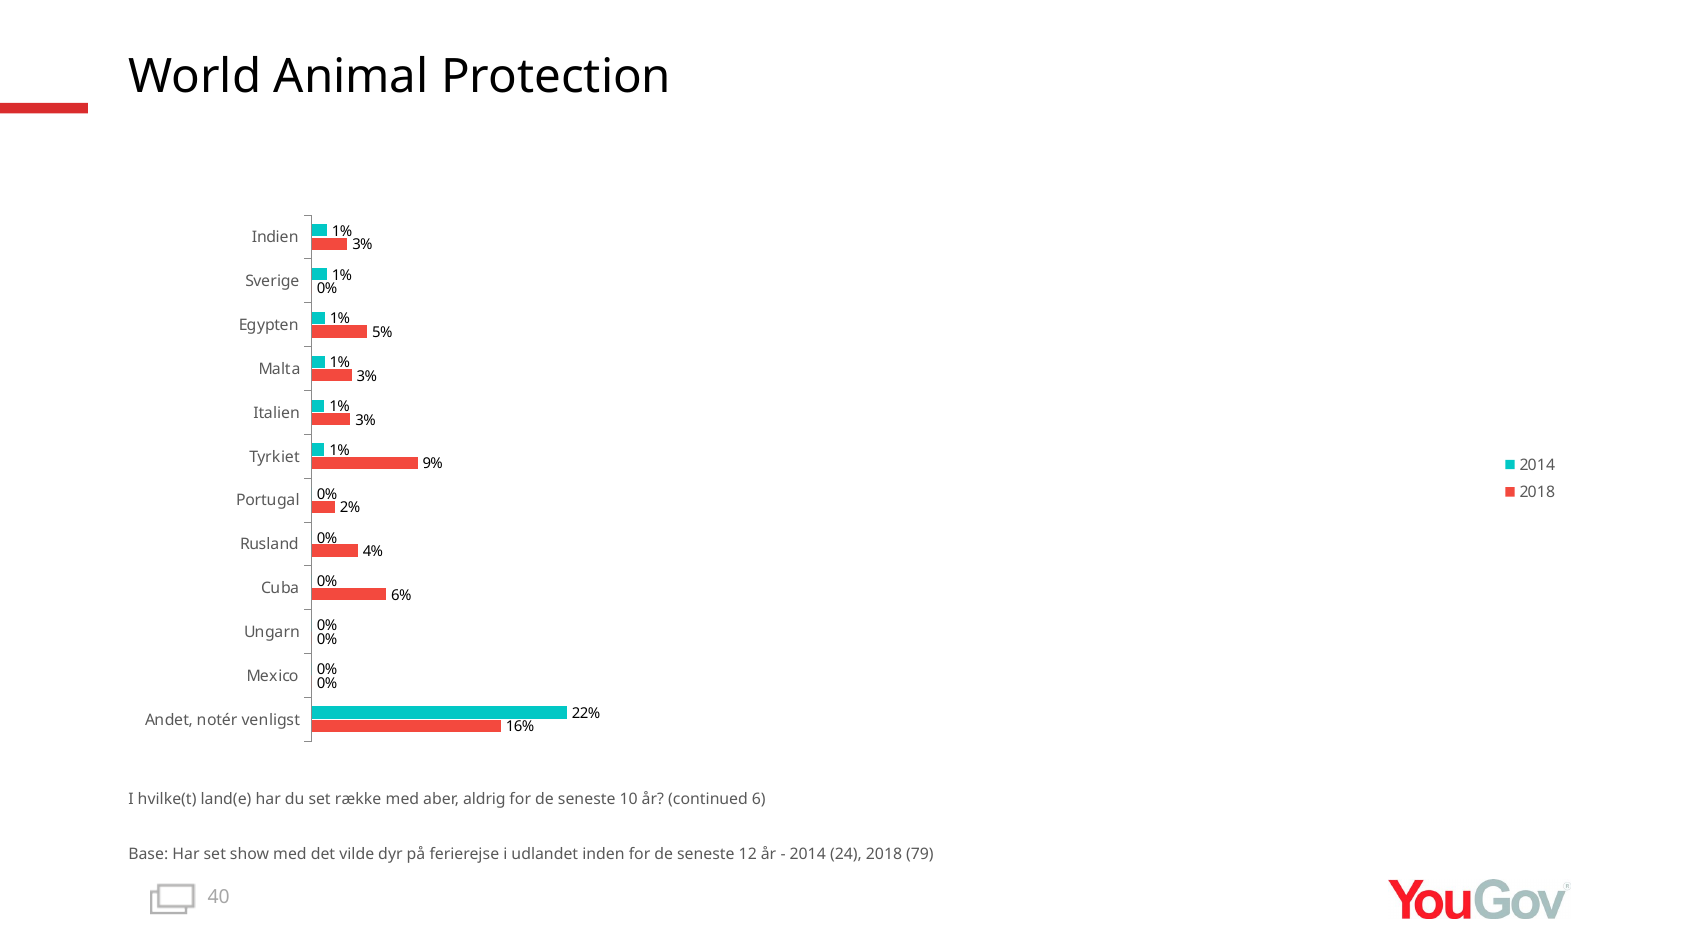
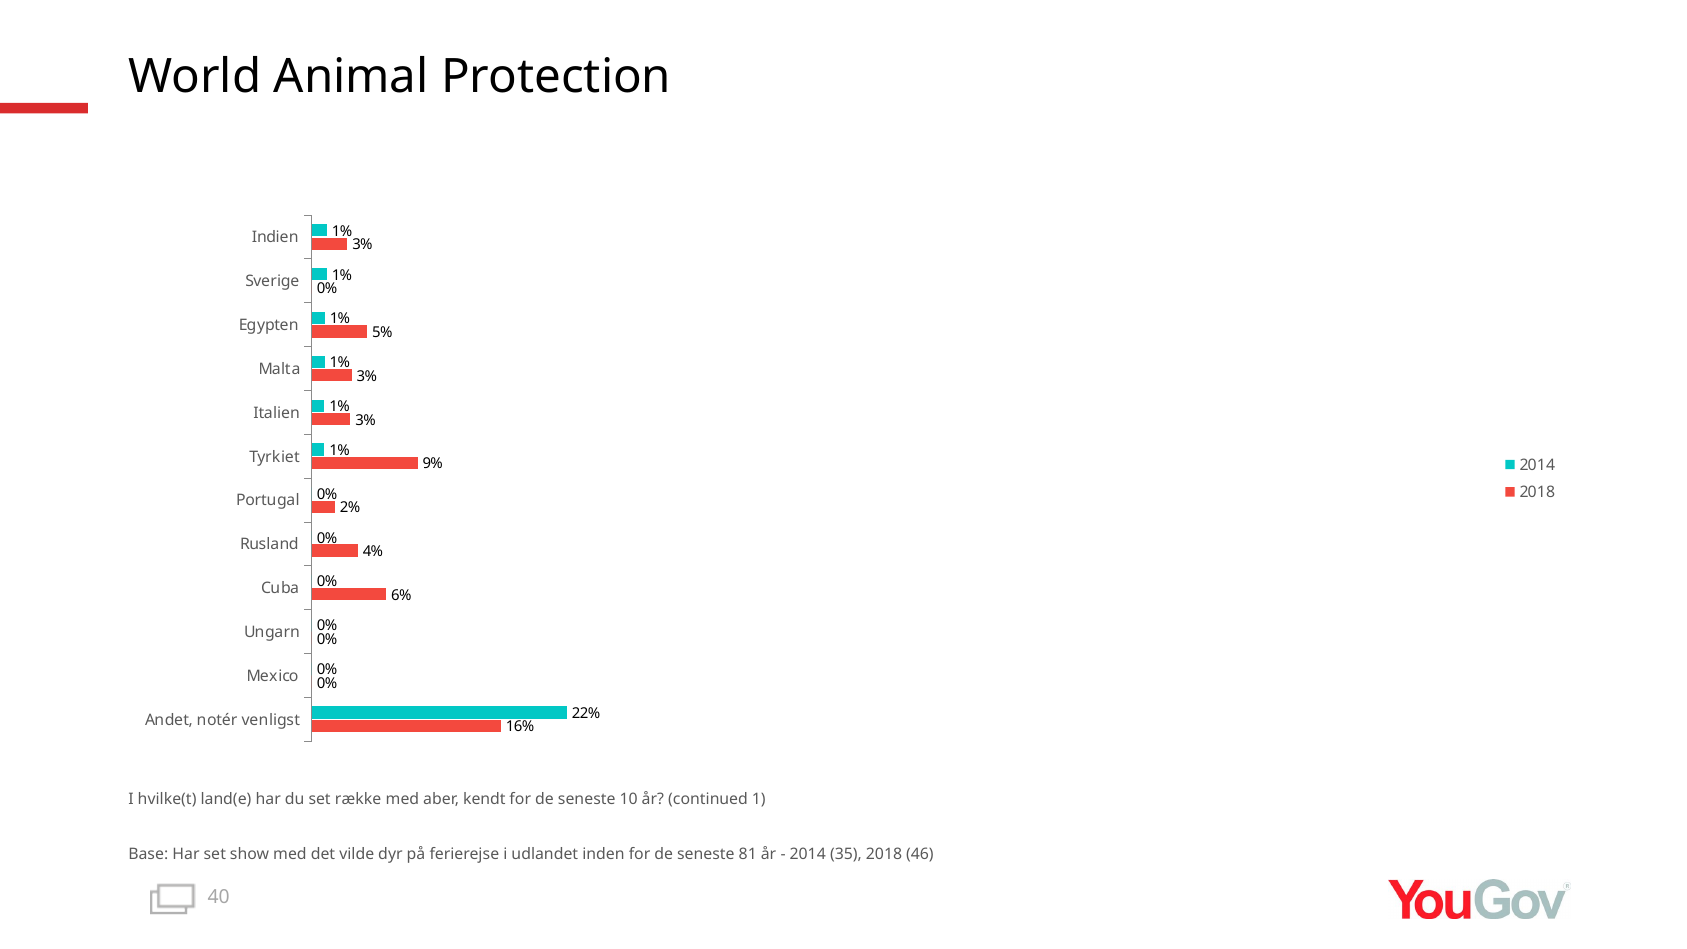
aldrig: aldrig -> kendt
6: 6 -> 1
12: 12 -> 81
24: 24 -> 35
79: 79 -> 46
